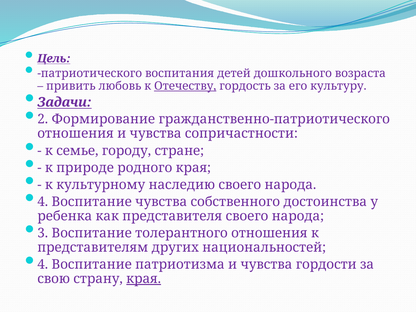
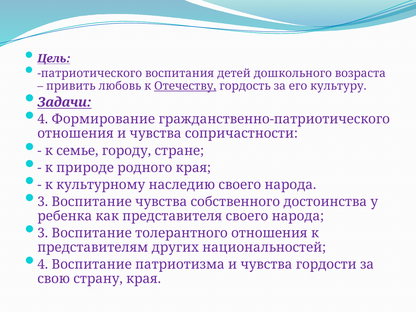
2 at (43, 119): 2 -> 4
4 at (43, 202): 4 -> 3
края at (144, 279) underline: present -> none
